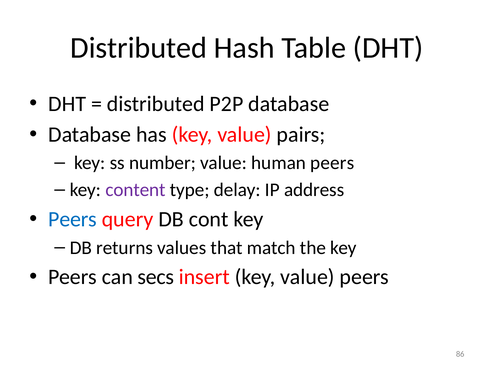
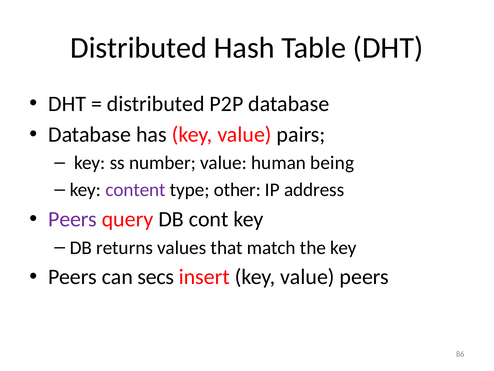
human peers: peers -> being
delay: delay -> other
Peers at (73, 219) colour: blue -> purple
